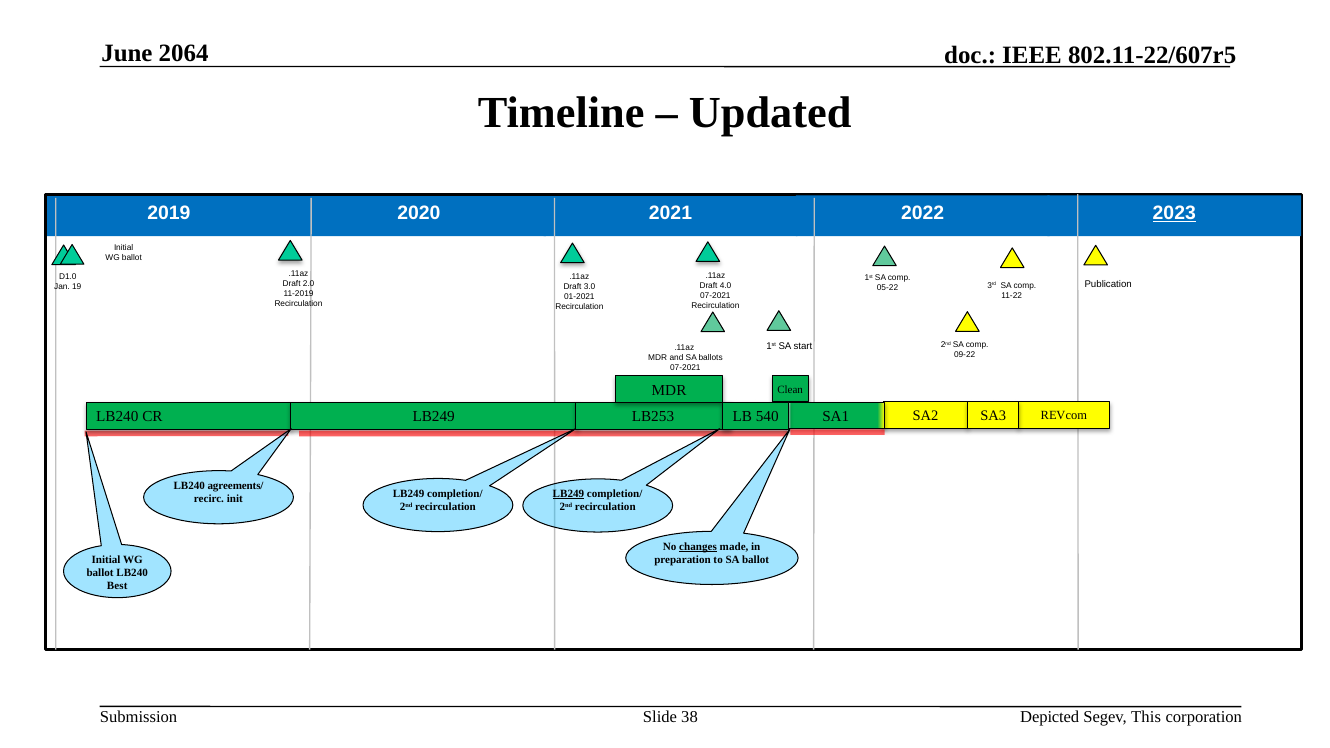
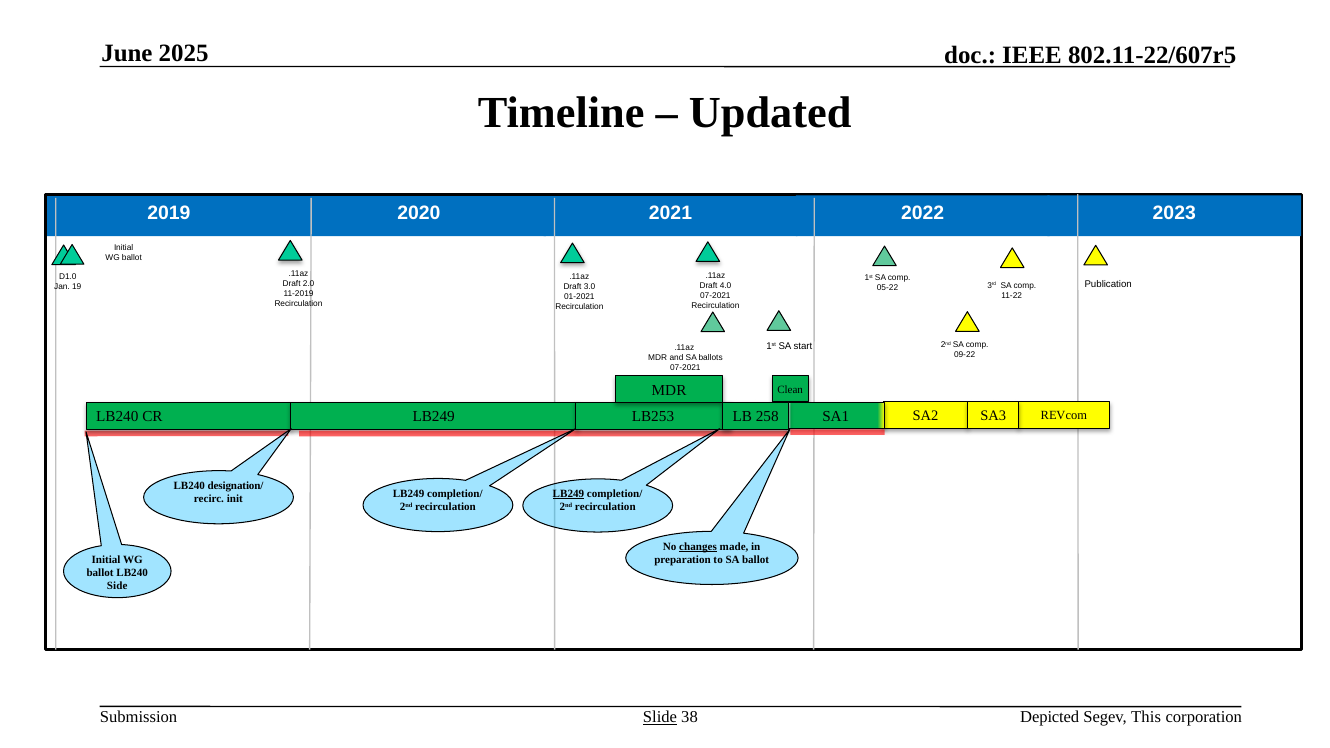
2064: 2064 -> 2025
2023 underline: present -> none
540: 540 -> 258
agreements/: agreements/ -> designation/
Best: Best -> Side
Slide underline: none -> present
